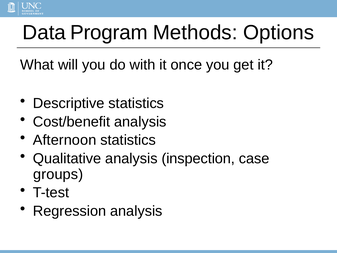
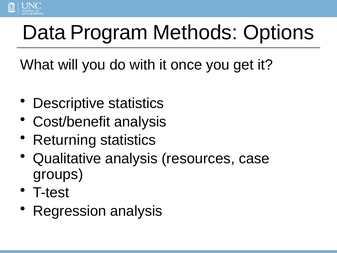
Afternoon: Afternoon -> Returning
inspection: inspection -> resources
